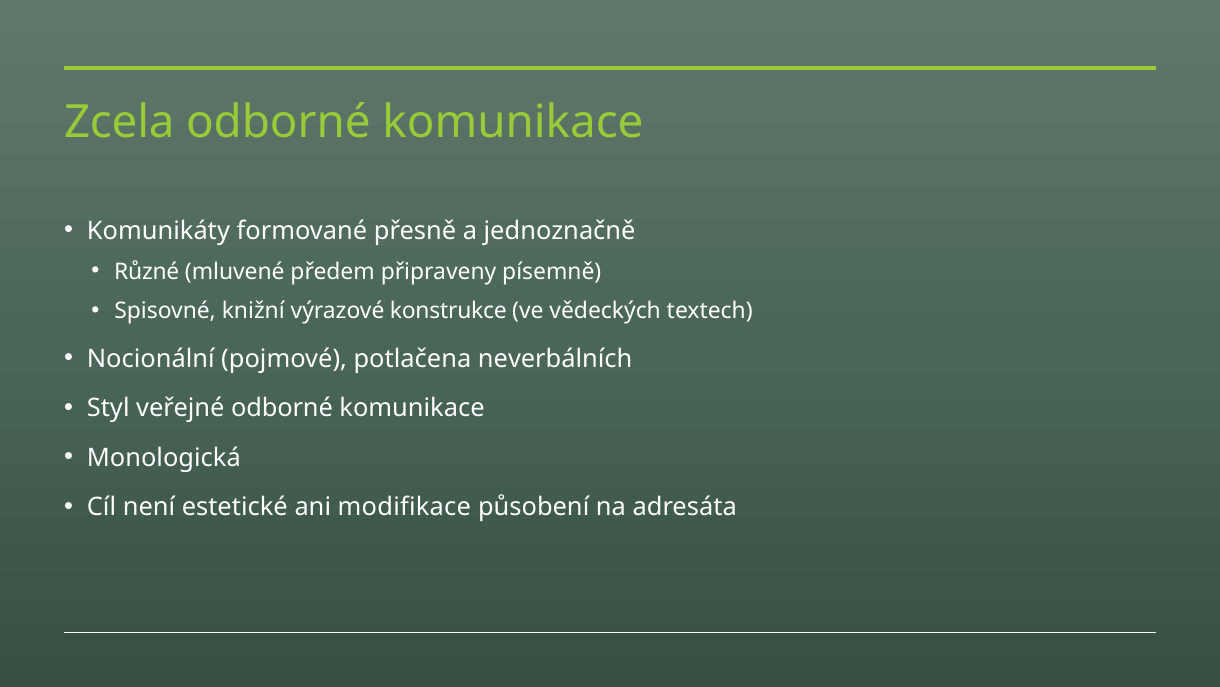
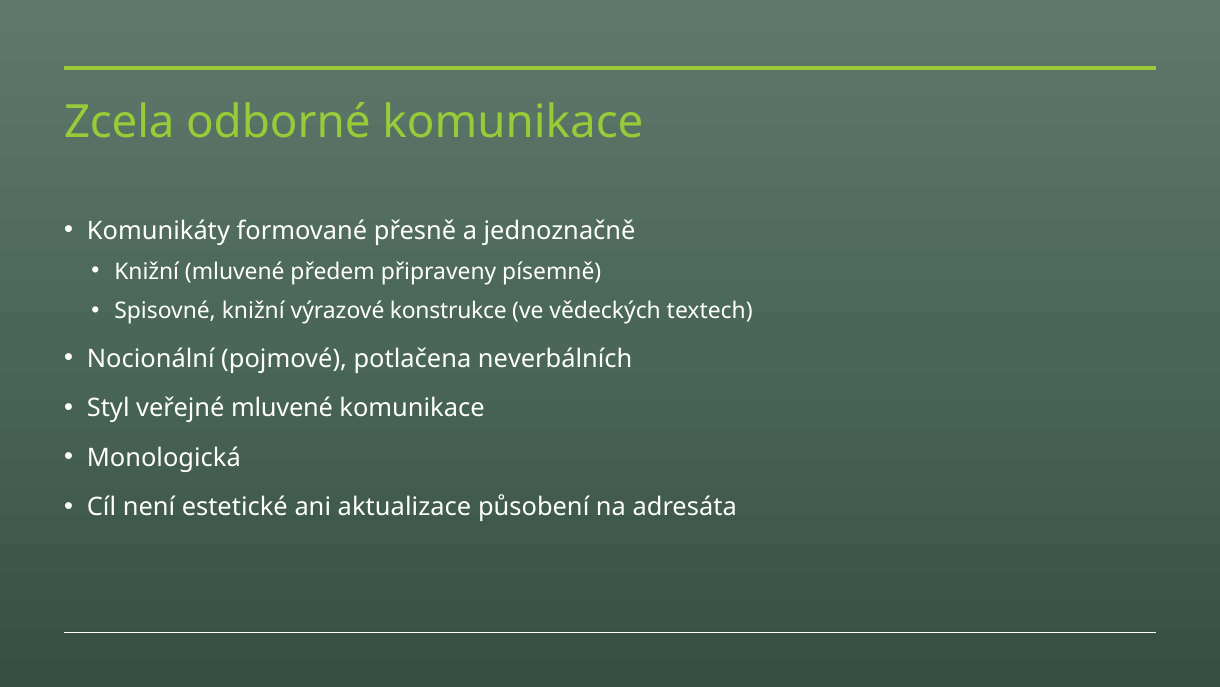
Různé at (147, 271): Různé -> Knižní
veřejné odborné: odborné -> mluvené
modifikace: modifikace -> aktualizace
